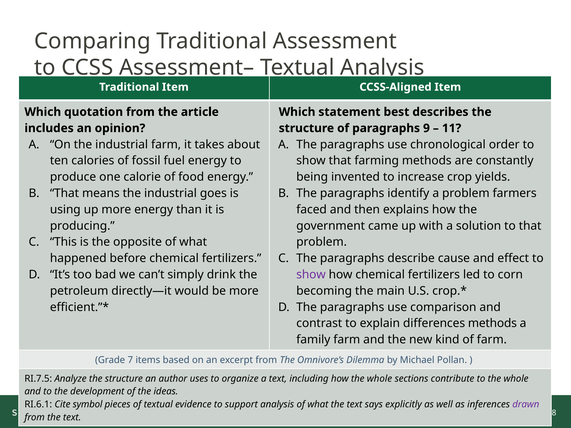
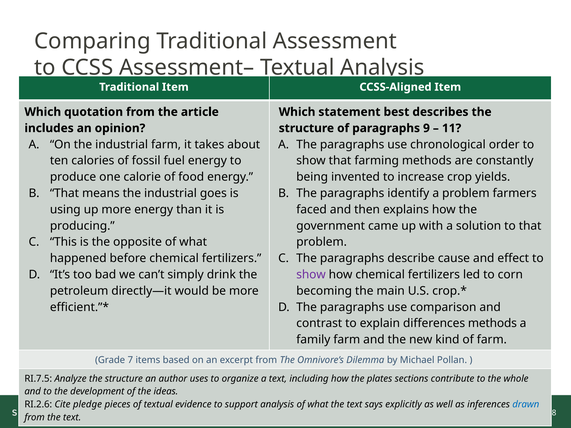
how the whole: whole -> plates
RI.6.1: RI.6.1 -> RI.2.6
symbol: symbol -> pledge
drawn colour: purple -> blue
